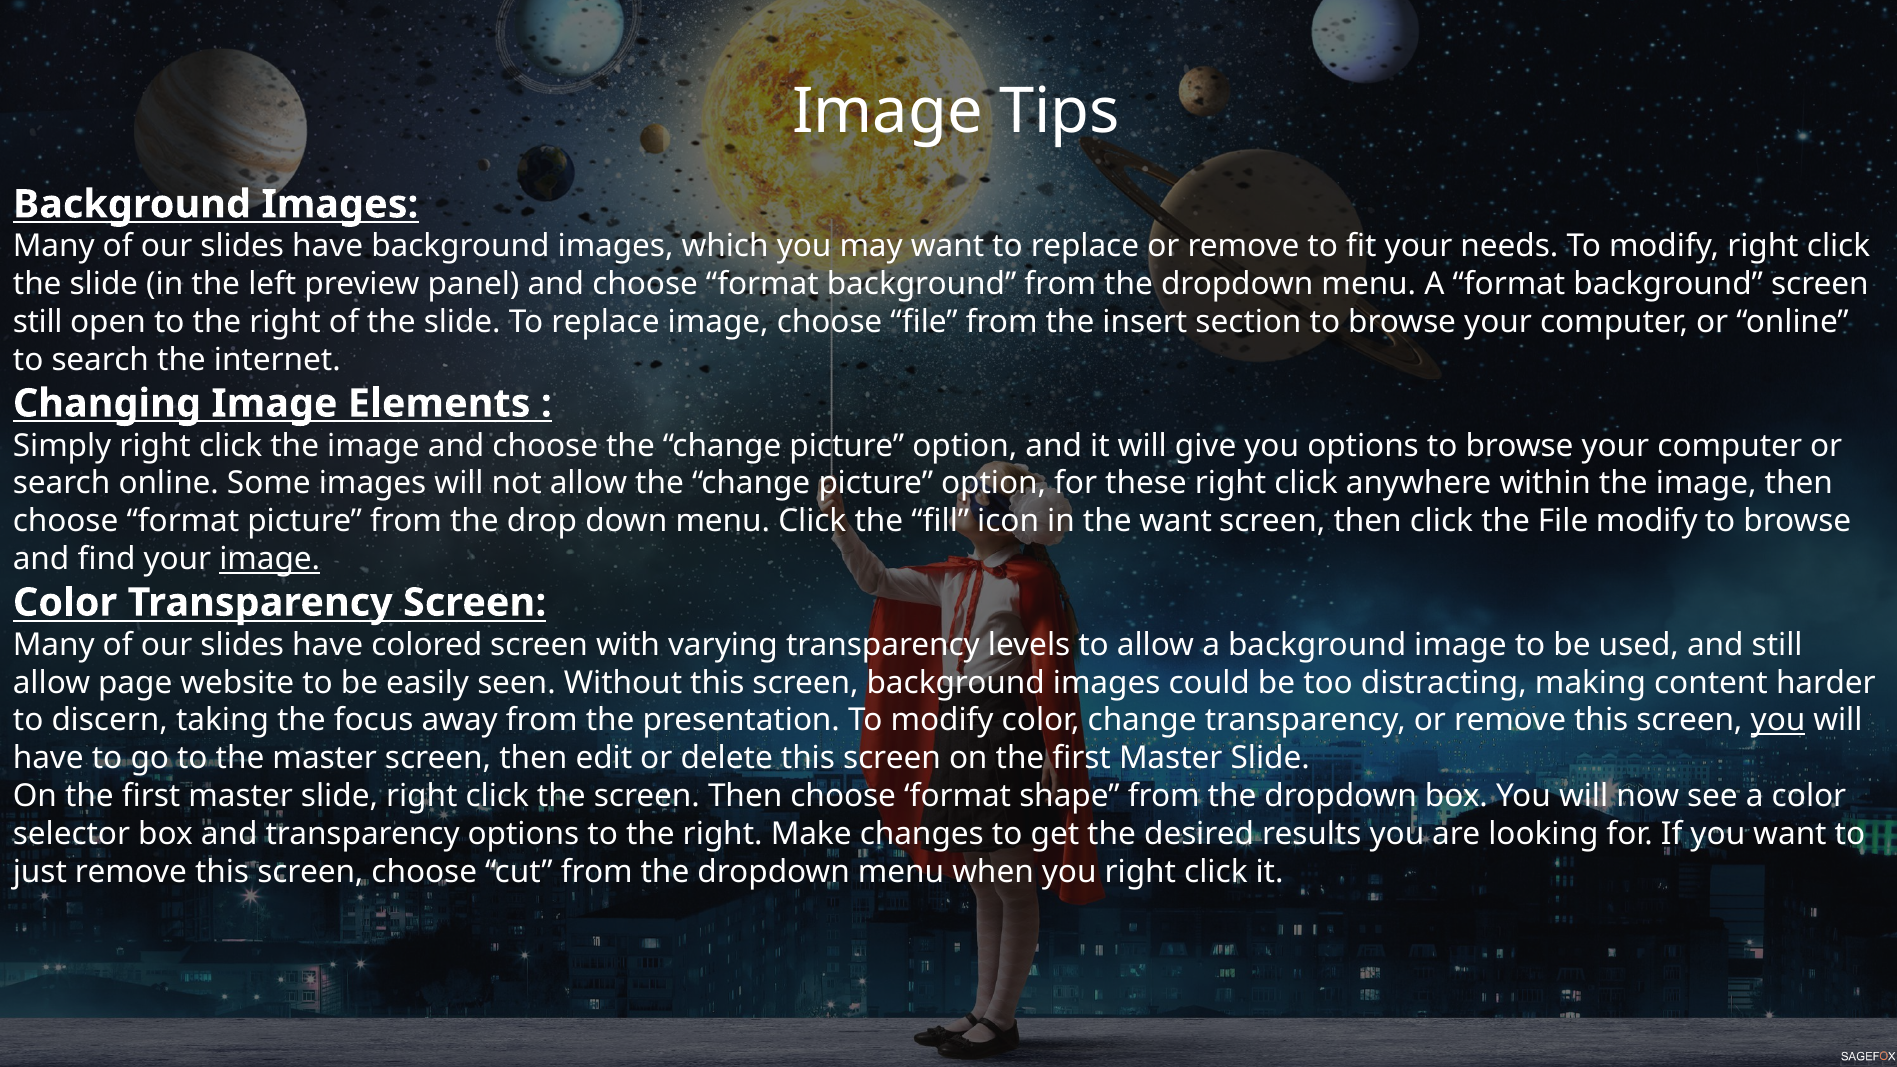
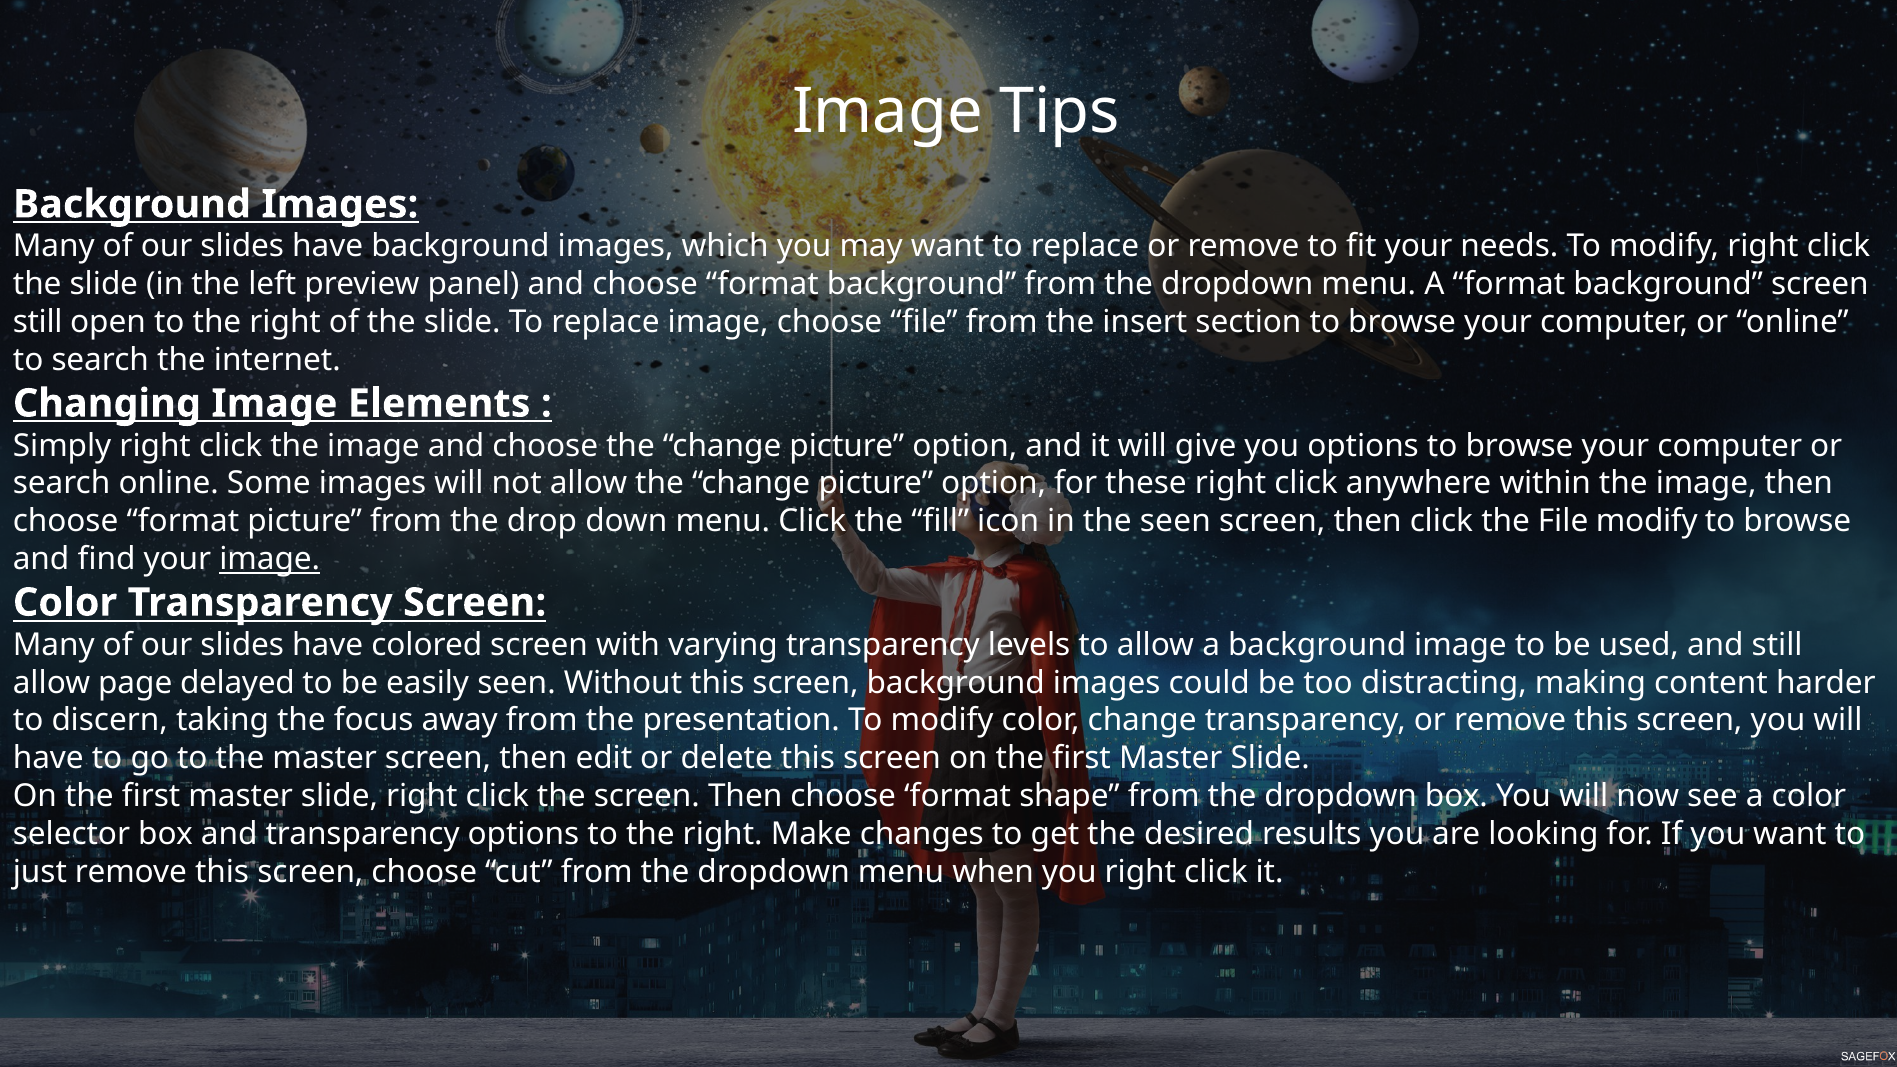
the want: want -> seen
website: website -> delayed
you at (1778, 721) underline: present -> none
